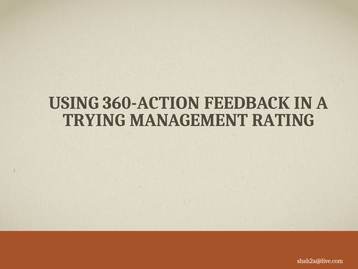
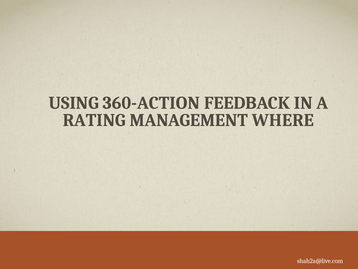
TRYING: TRYING -> RATING
RATING: RATING -> WHERE
